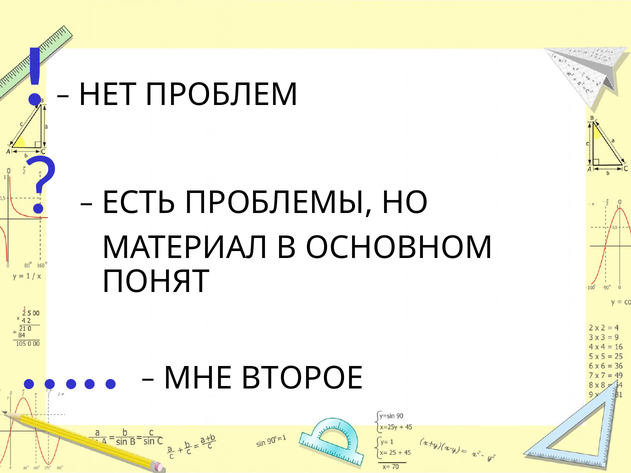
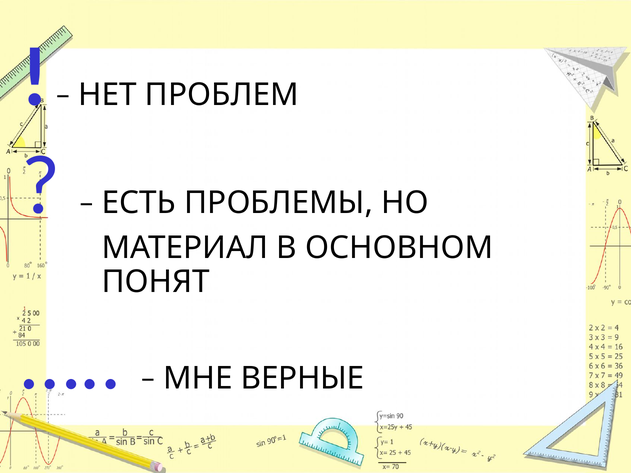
ВТОРОЕ: ВТОРОЕ -> ВЕРНЫЕ
